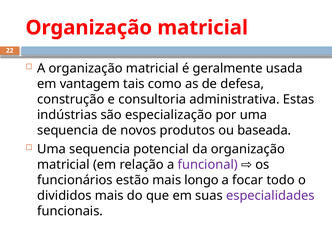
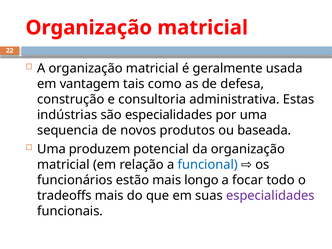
são especialização: especialização -> especialidades
sequencia at (100, 149): sequencia -> produzem
funcional colour: purple -> blue
divididos: divididos -> tradeoffs
